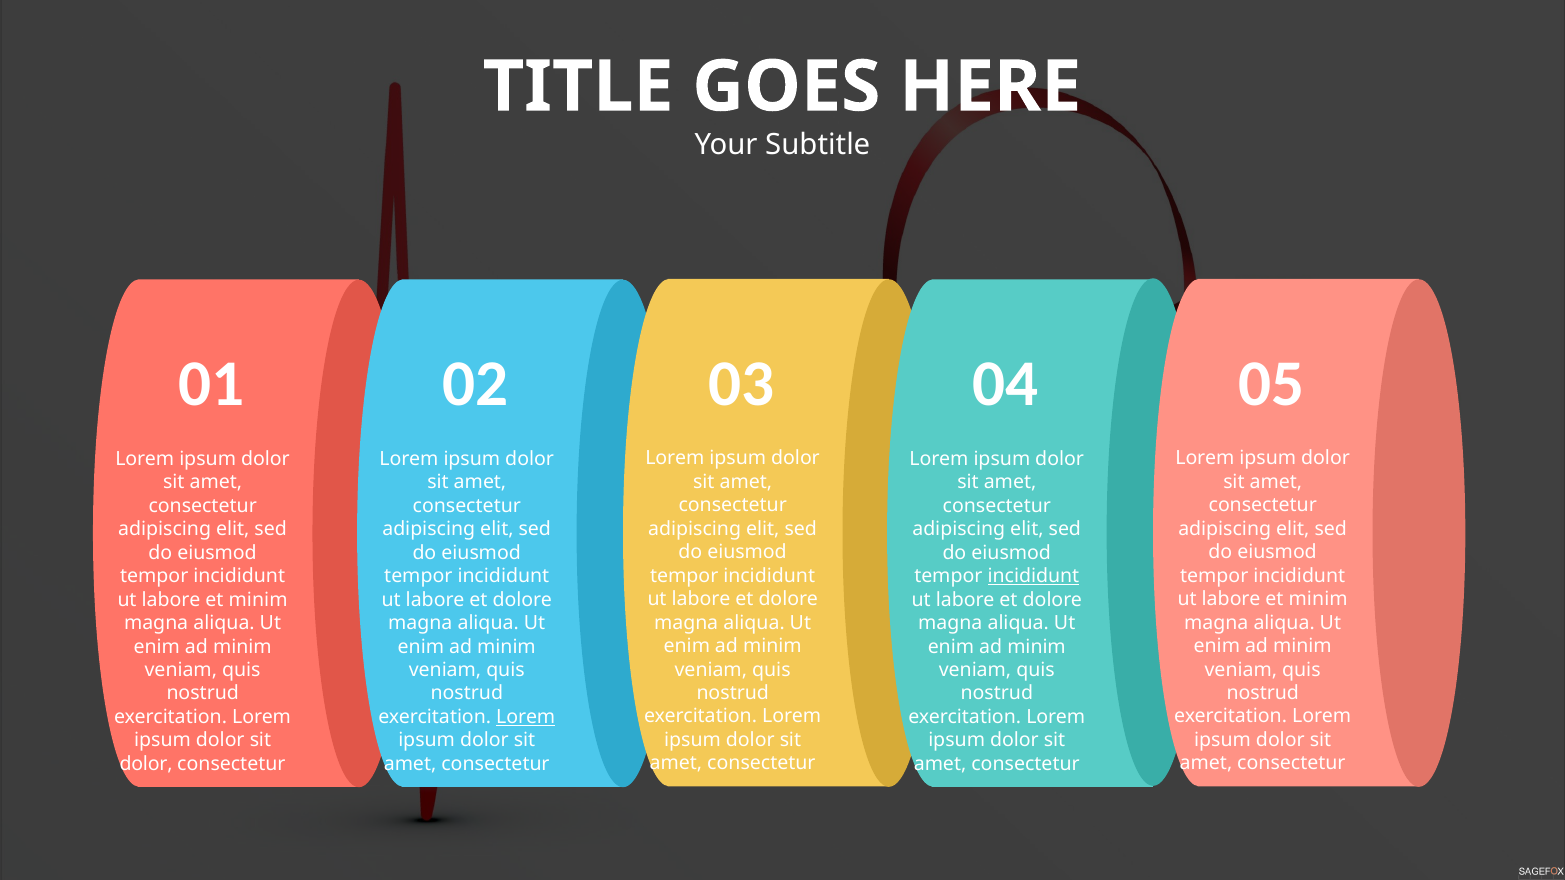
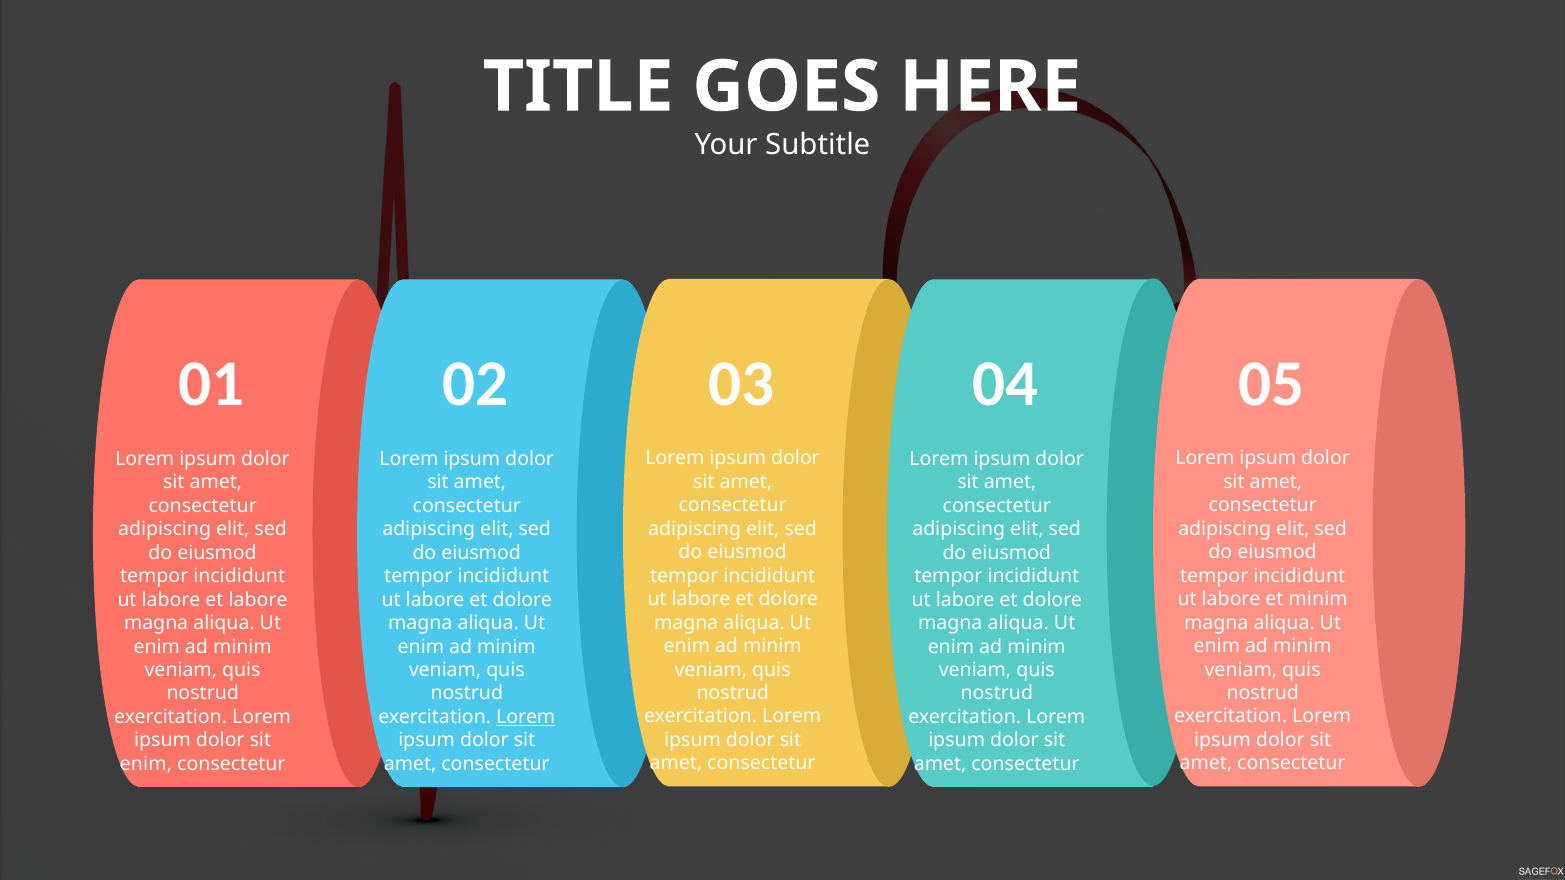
incididunt at (1033, 576) underline: present -> none
minim at (258, 600): minim -> labore
dolor at (146, 764): dolor -> enim
